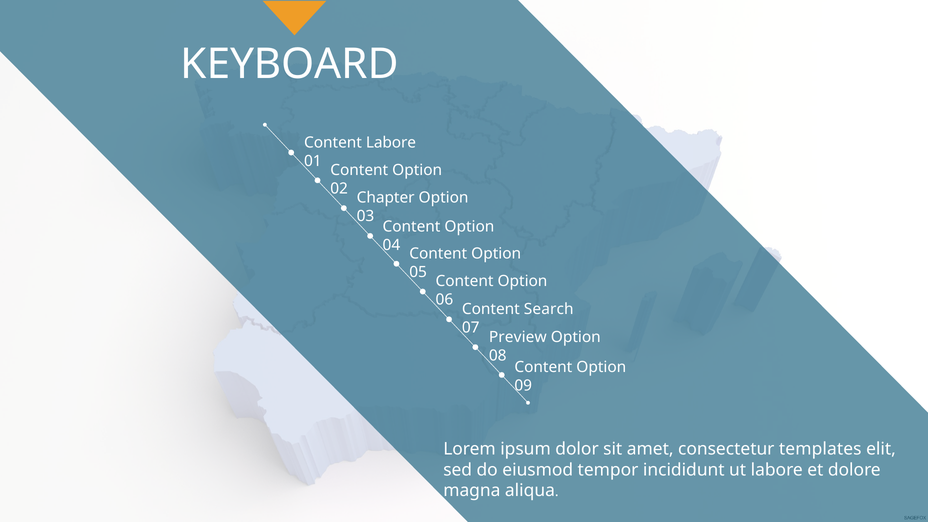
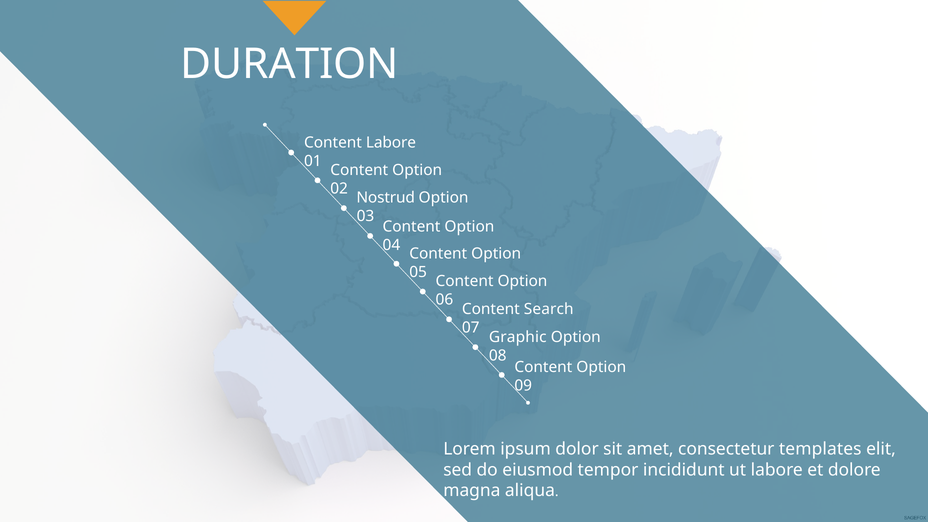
KEYBOARD: KEYBOARD -> DURATION
Chapter: Chapter -> Nostrud
Preview: Preview -> Graphic
